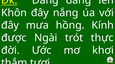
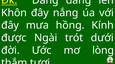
thực: thực -> dưới
khơi: khơi -> lòng
